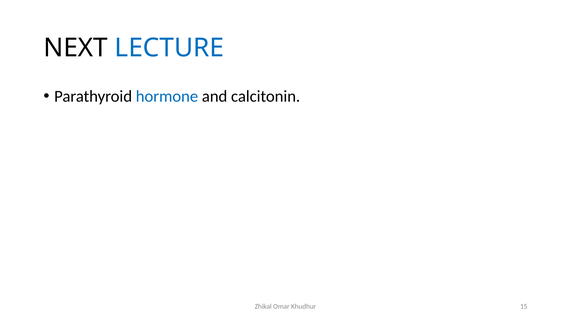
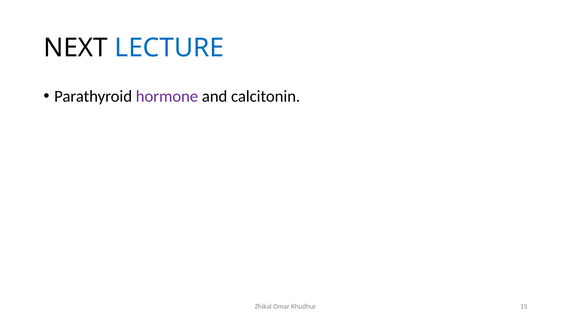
hormone colour: blue -> purple
